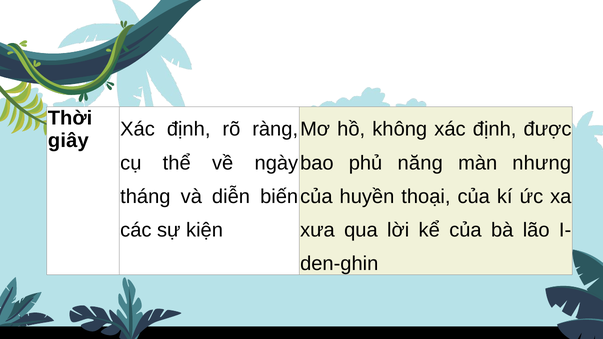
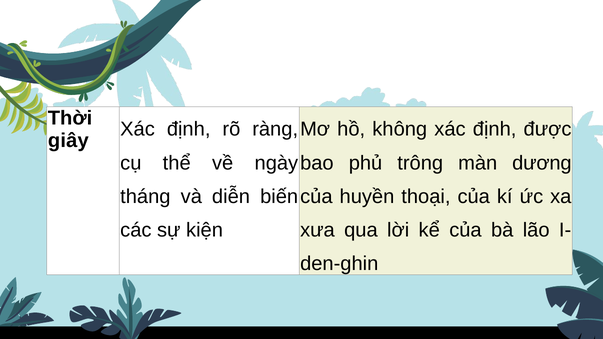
năng: năng -> trông
nhưng: nhưng -> dương
